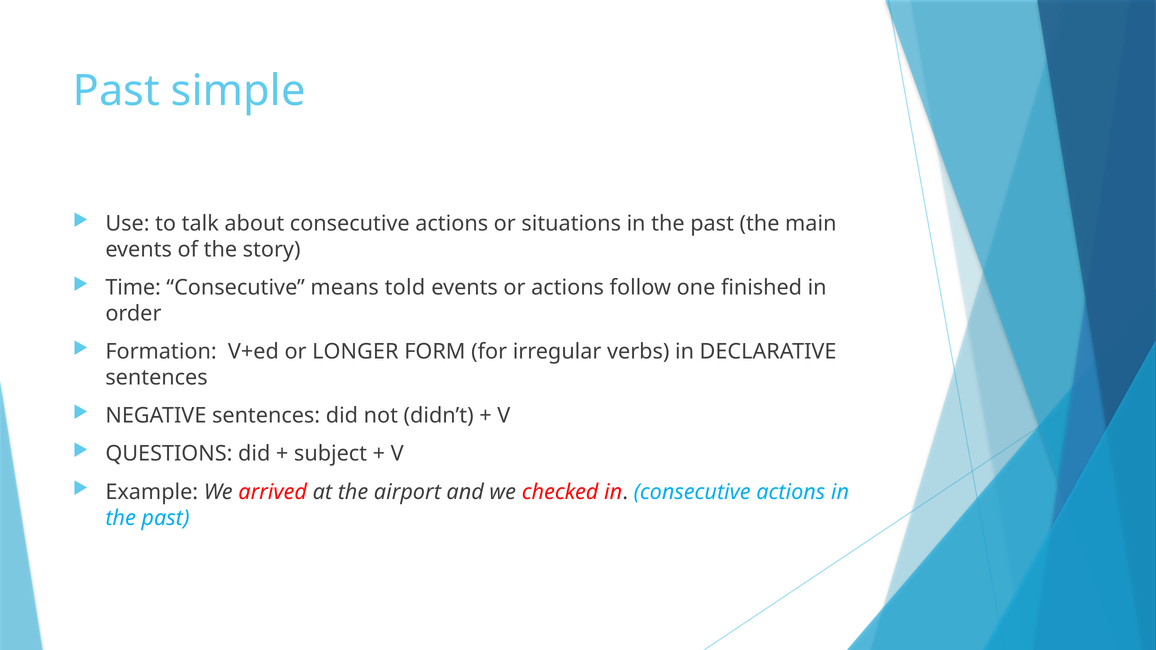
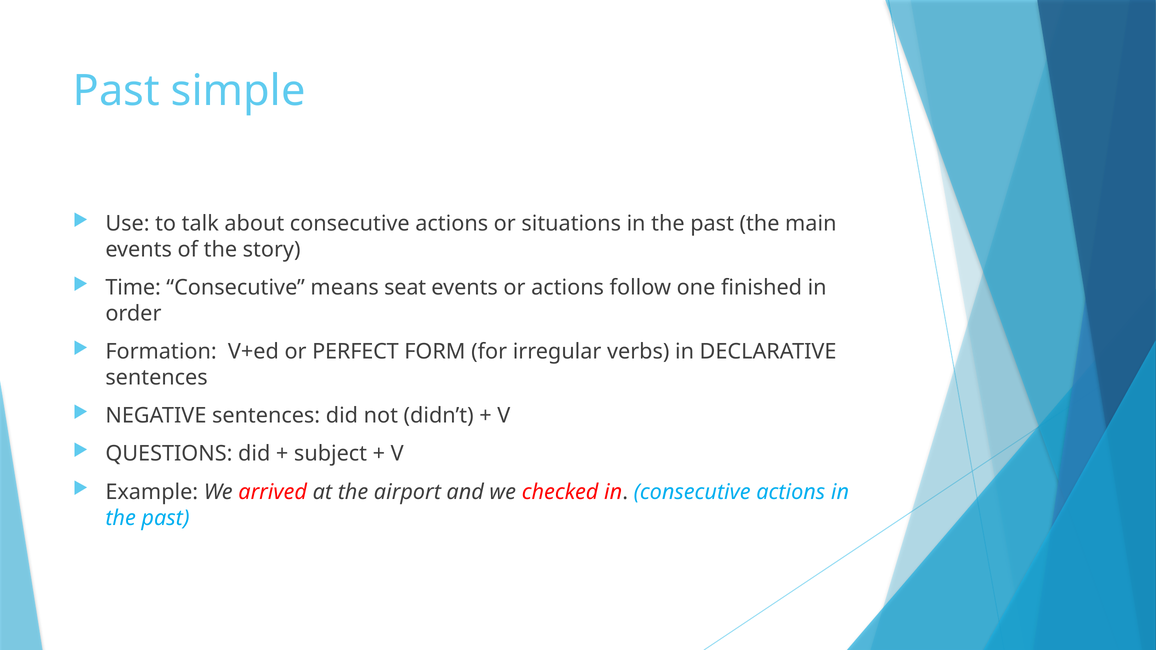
told: told -> seat
LONGER: LONGER -> PERFECT
